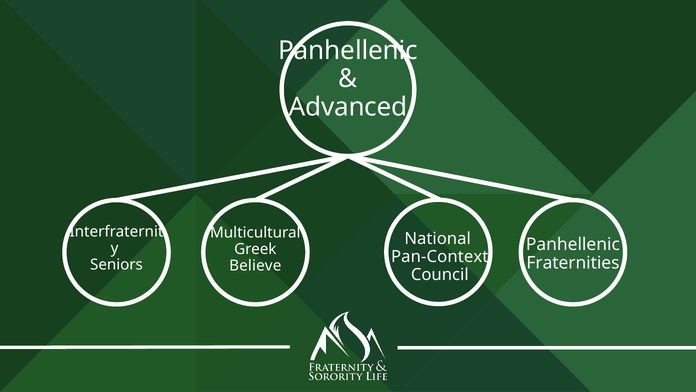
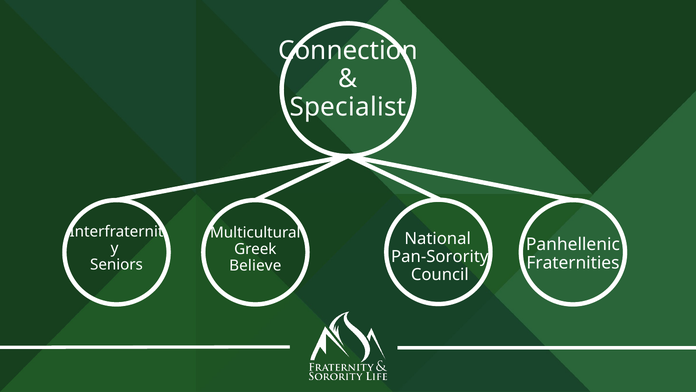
Panhellenic at (348, 50): Panhellenic -> Connection
Advanced: Advanced -> Specialist
Pan-Context: Pan-Context -> Pan-Sorority
